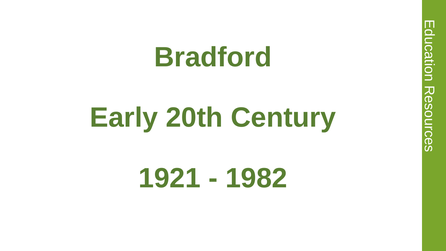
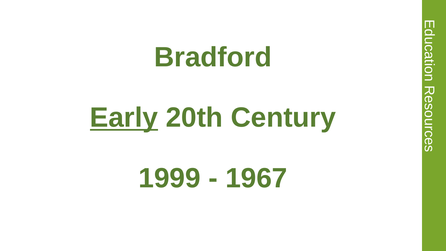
Early underline: none -> present
1921: 1921 -> 1999
1982: 1982 -> 1967
